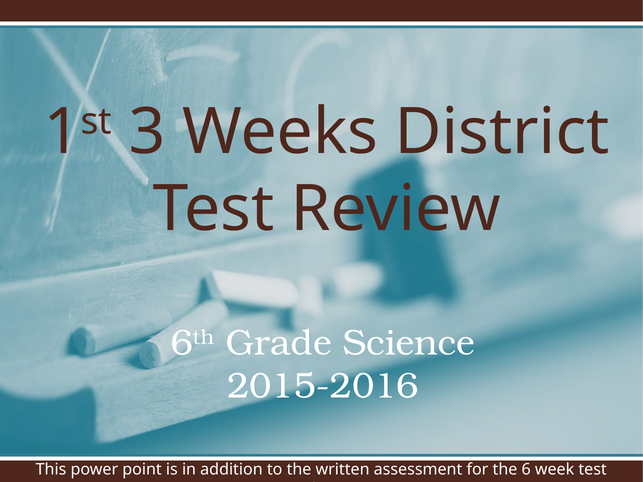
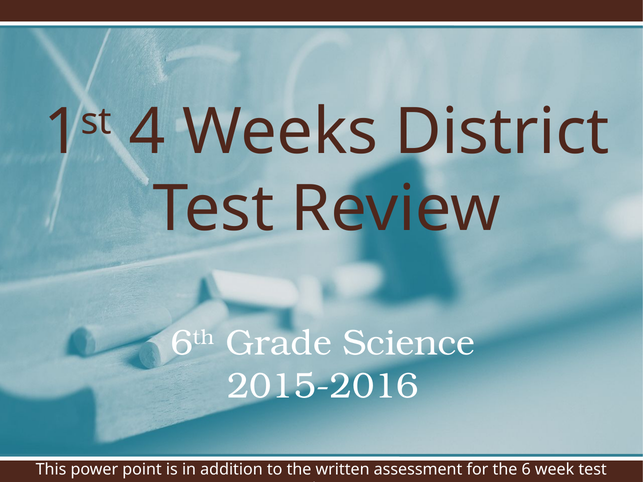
3: 3 -> 4
